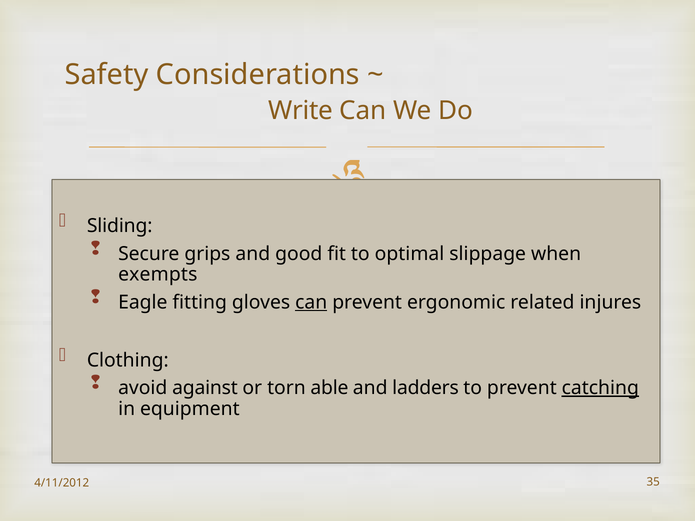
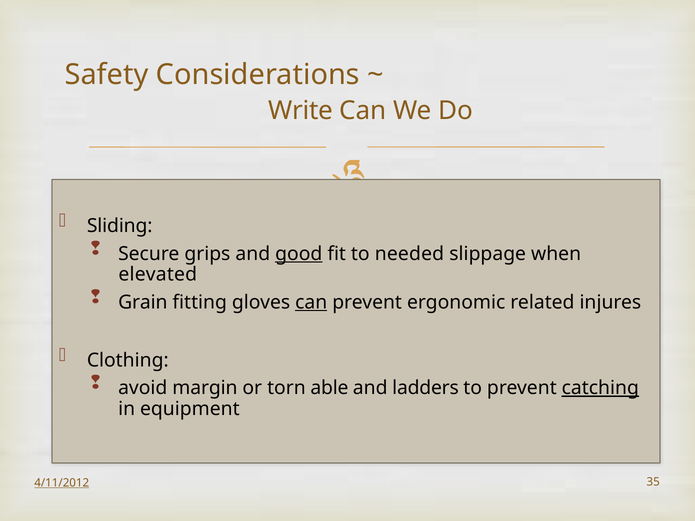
good underline: none -> present
optimal: optimal -> needed
exempts: exempts -> elevated
Eagle: Eagle -> Grain
against: against -> margin
4/11/2012 underline: none -> present
